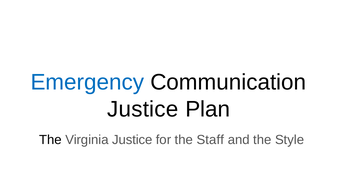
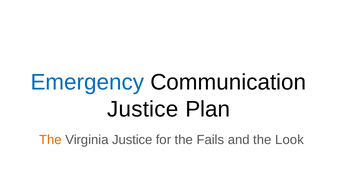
The at (50, 139) colour: black -> orange
Staff: Staff -> Fails
Style: Style -> Look
